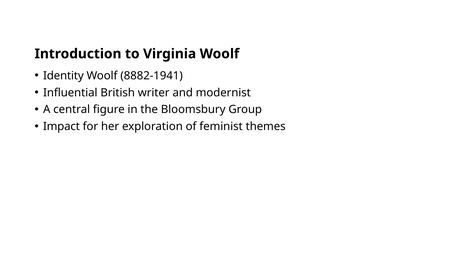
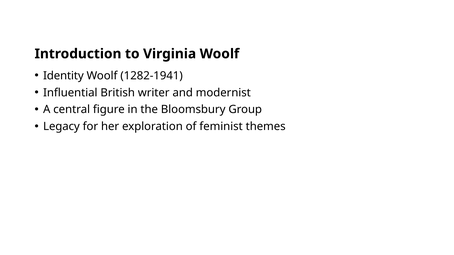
8882-1941: 8882-1941 -> 1282-1941
Impact: Impact -> Legacy
